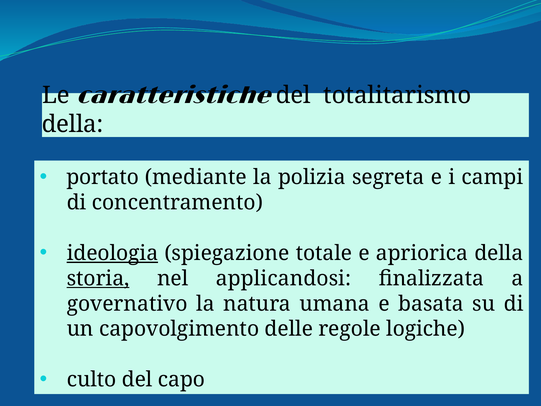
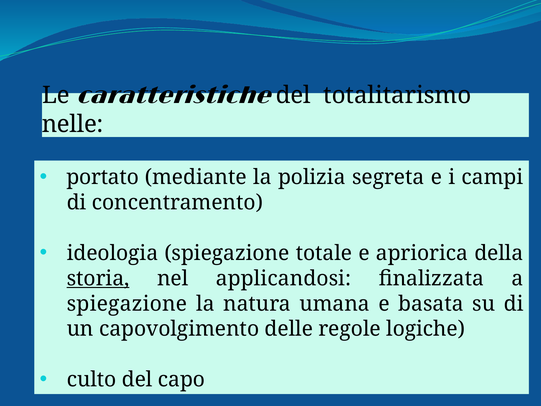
della at (73, 124): della -> nelle
ideologia underline: present -> none
governativo at (127, 304): governativo -> spiegazione
